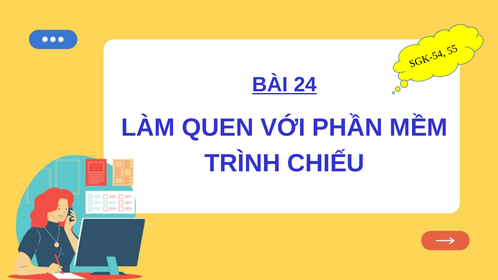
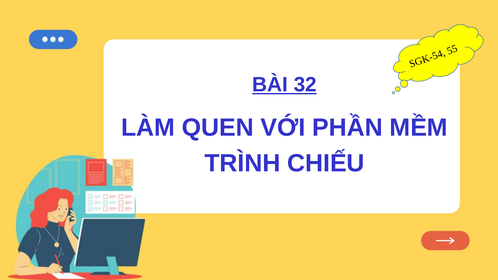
24: 24 -> 32
